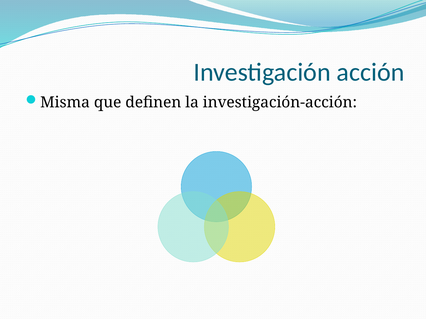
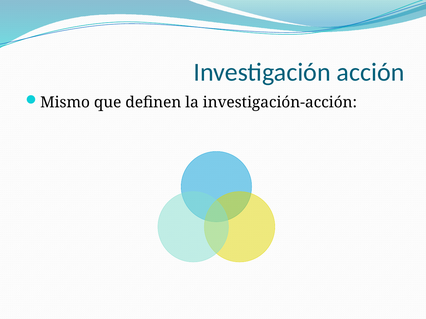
Misma: Misma -> Mismo
